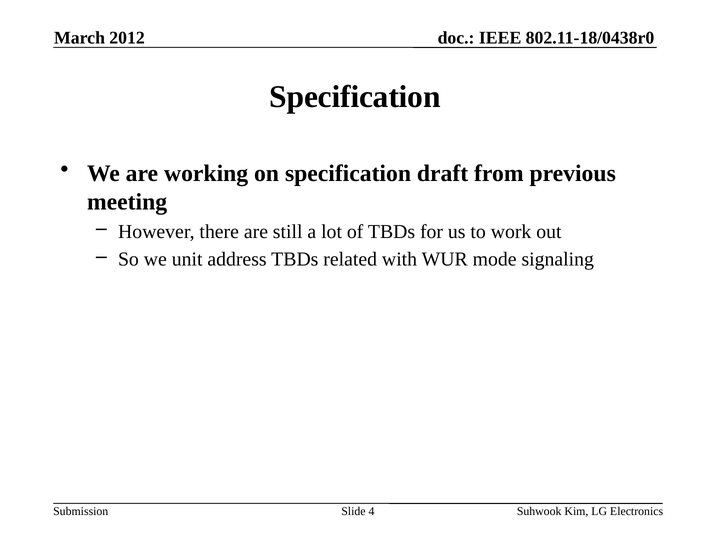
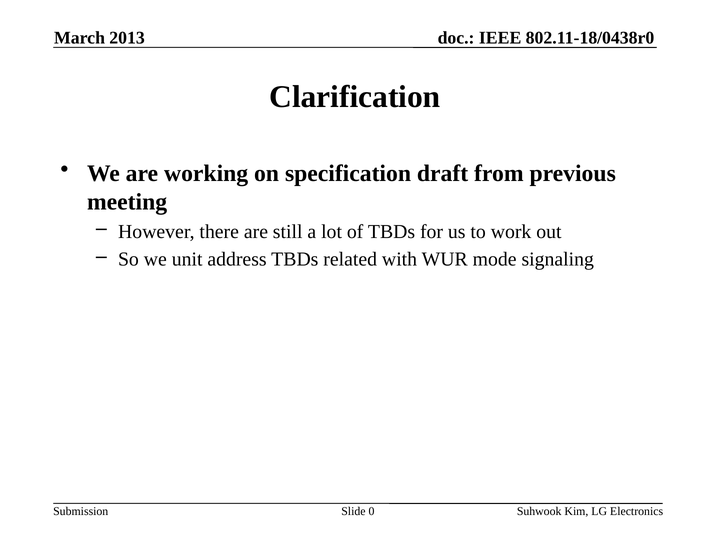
2012: 2012 -> 2013
Specification at (355, 97): Specification -> Clarification
4: 4 -> 0
